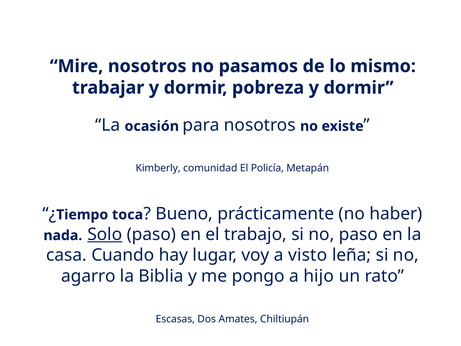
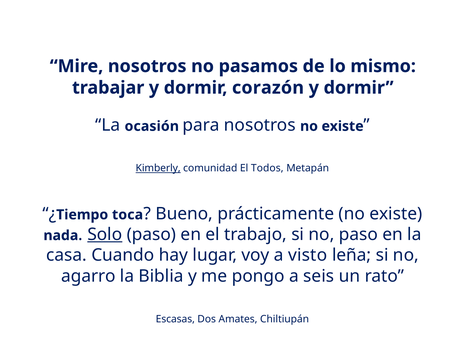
pobreza: pobreza -> corazón
Kimberly underline: none -> present
Policía: Policía -> Todos
prácticamente no haber: haber -> existe
hijo: hijo -> seis
